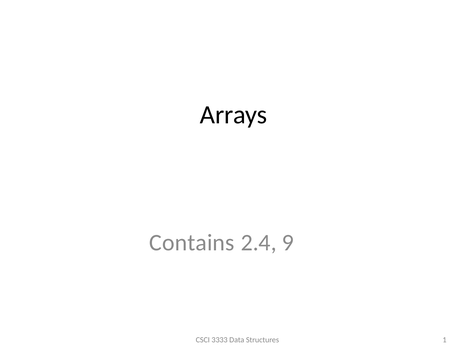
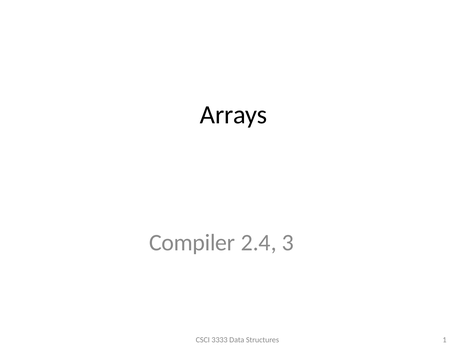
Contains: Contains -> Compiler
9: 9 -> 3
